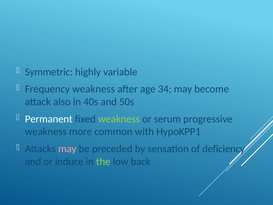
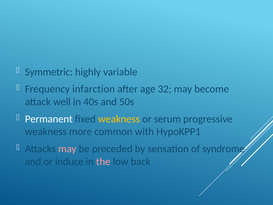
Frequency weakness: weakness -> infarction
34: 34 -> 32
also: also -> well
weakness at (119, 119) colour: light green -> yellow
deficiency: deficiency -> syndrome
the colour: light green -> pink
